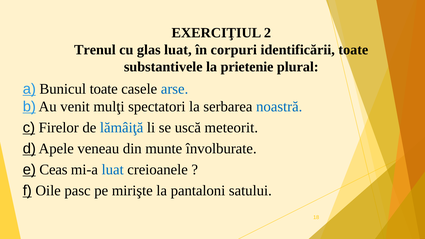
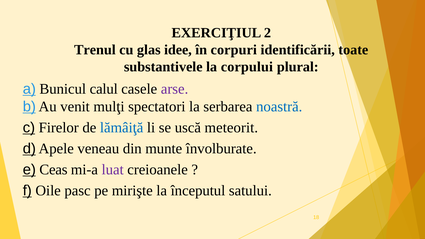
glas luat: luat -> idee
prietenie: prietenie -> corpului
Bunicul toate: toate -> calul
arse colour: blue -> purple
luat at (113, 170) colour: blue -> purple
pantaloni: pantaloni -> începutul
